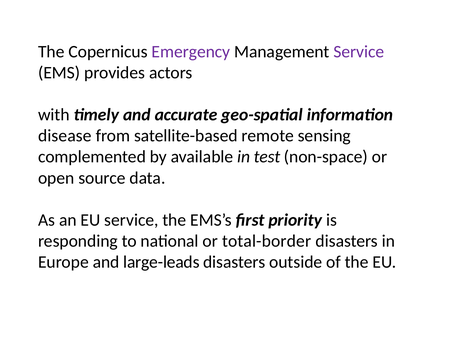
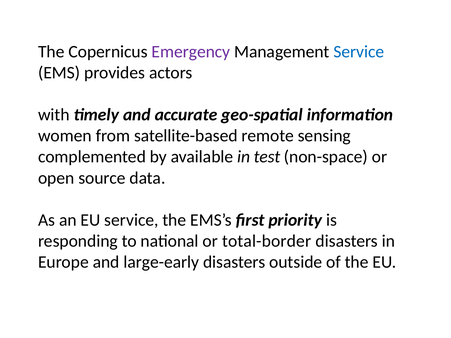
Service at (359, 52) colour: purple -> blue
disease: disease -> women
large-leads: large-leads -> large-early
